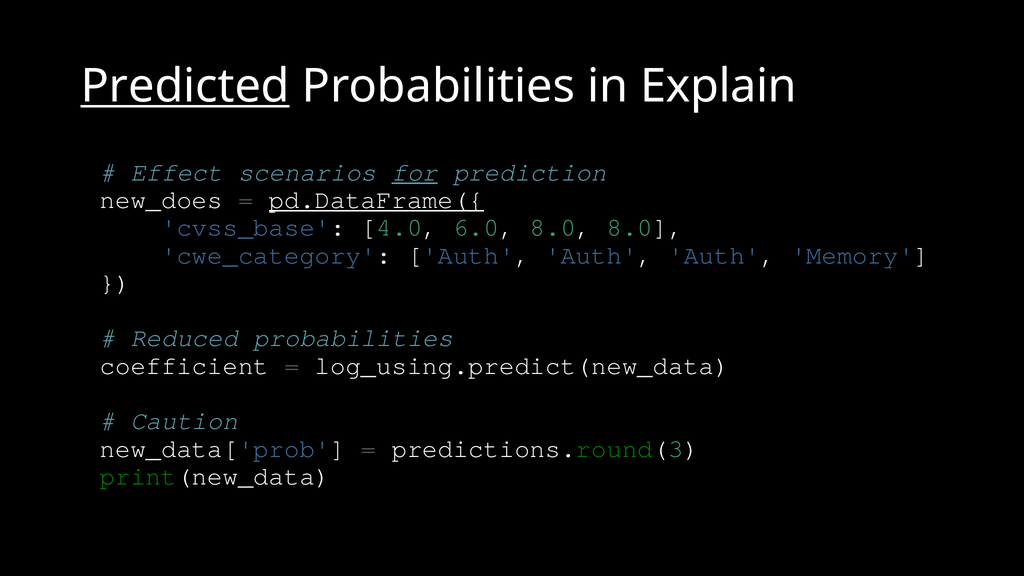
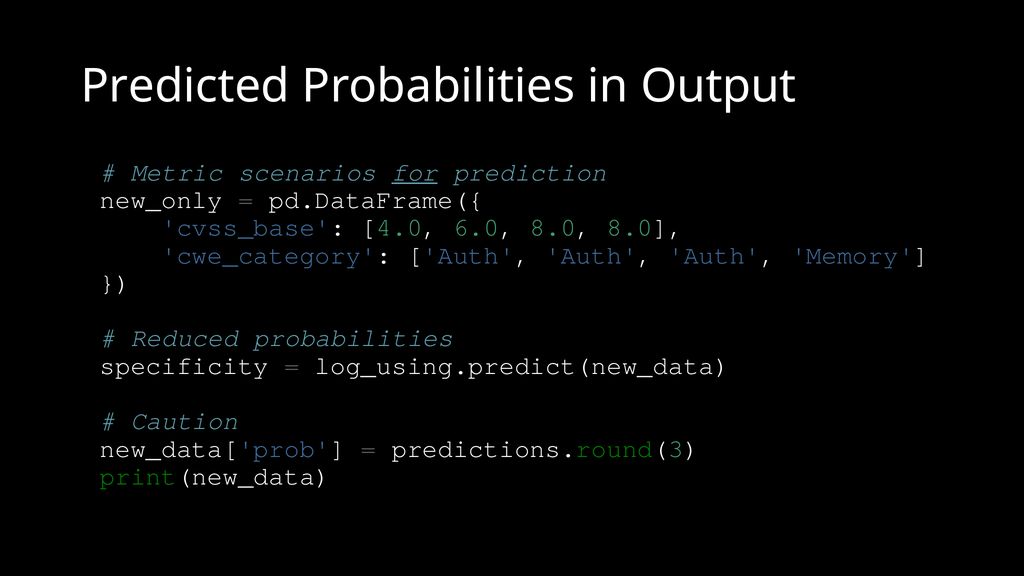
Predicted underline: present -> none
Explain: Explain -> Output
Effect: Effect -> Metric
new_does: new_does -> new_only
pd.DataFrame({ underline: present -> none
coefficient: coefficient -> specificity
